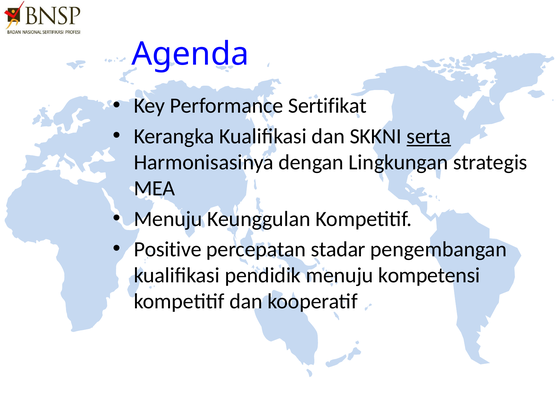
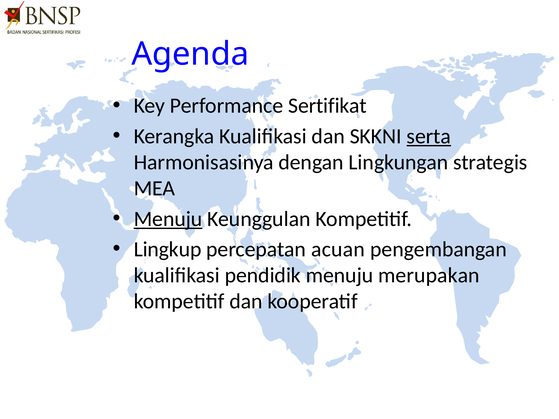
Menuju at (168, 219) underline: none -> present
Positive: Positive -> Lingkup
stadar: stadar -> acuan
kompetensi: kompetensi -> merupakan
